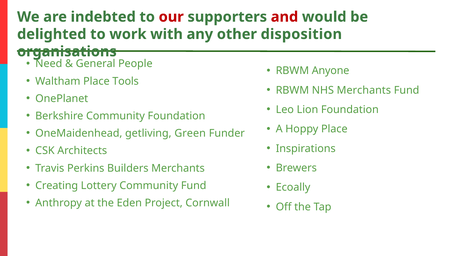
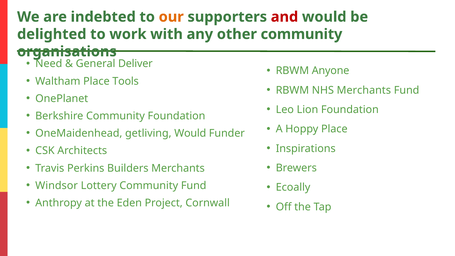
our colour: red -> orange
other disposition: disposition -> community
People: People -> Deliver
getliving Green: Green -> Would
Creating: Creating -> Windsor
